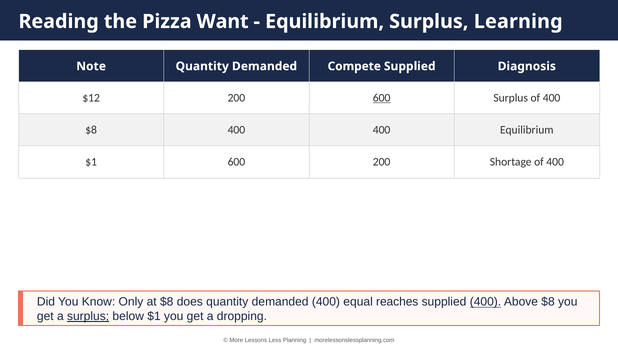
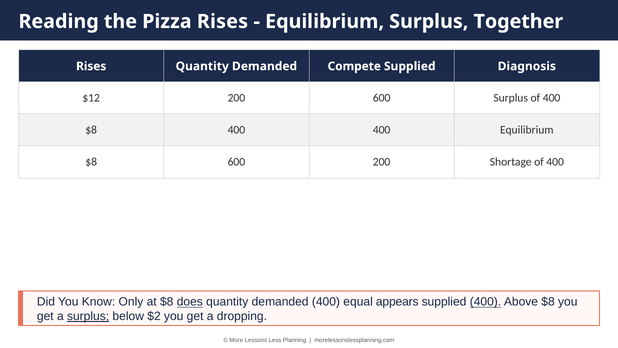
Pizza Want: Want -> Rises
Learning: Learning -> Together
Note at (91, 66): Note -> Rises
600 at (382, 98) underline: present -> none
$1 at (91, 162): $1 -> $8
does underline: none -> present
reaches: reaches -> appears
below $1: $1 -> $2
